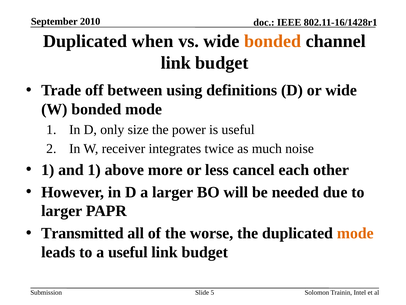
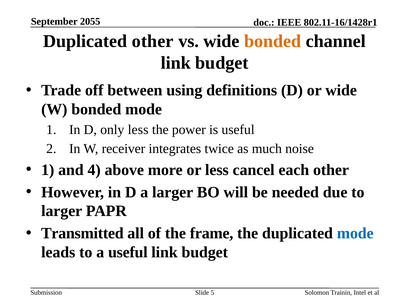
2010: 2010 -> 2055
Duplicated when: when -> other
only size: size -> less
and 1: 1 -> 4
worse: worse -> frame
mode at (355, 233) colour: orange -> blue
